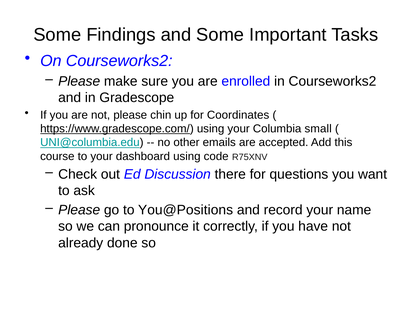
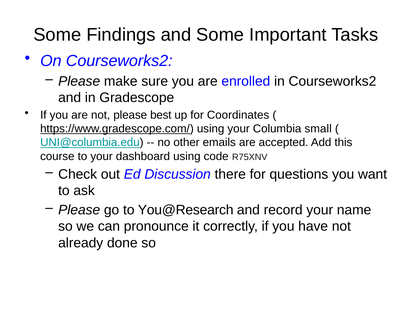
chin: chin -> best
You@Positions: You@Positions -> You@Research
